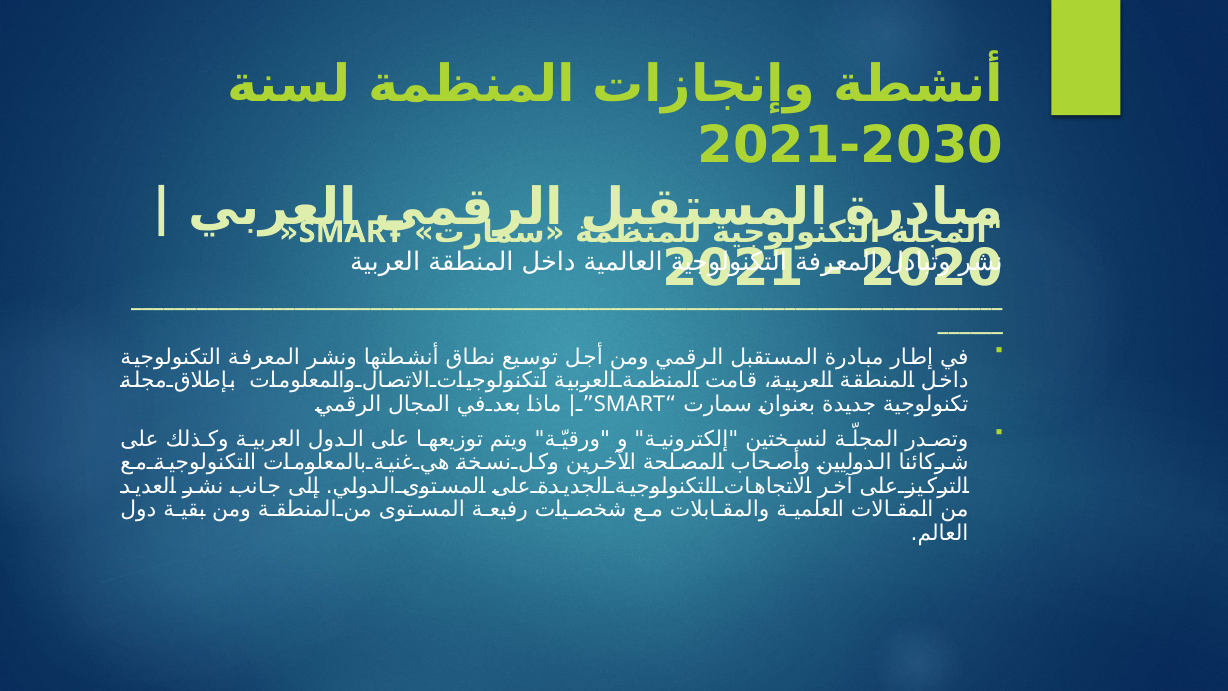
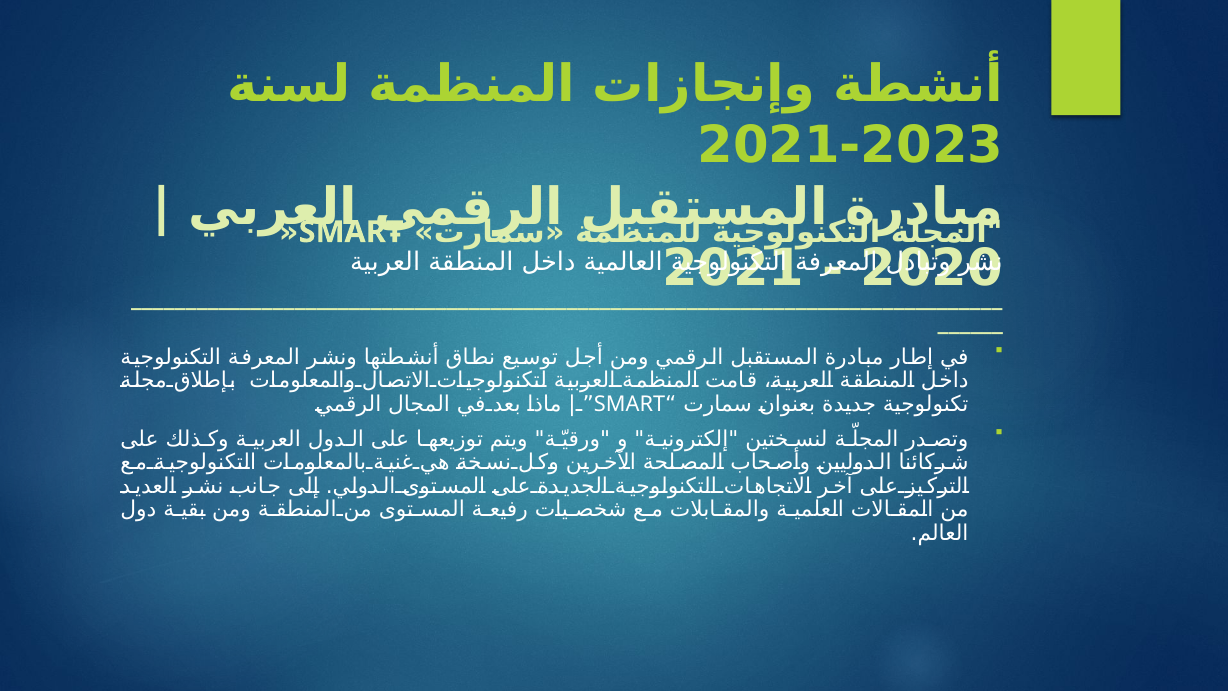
2030: 2030 -> 2023
